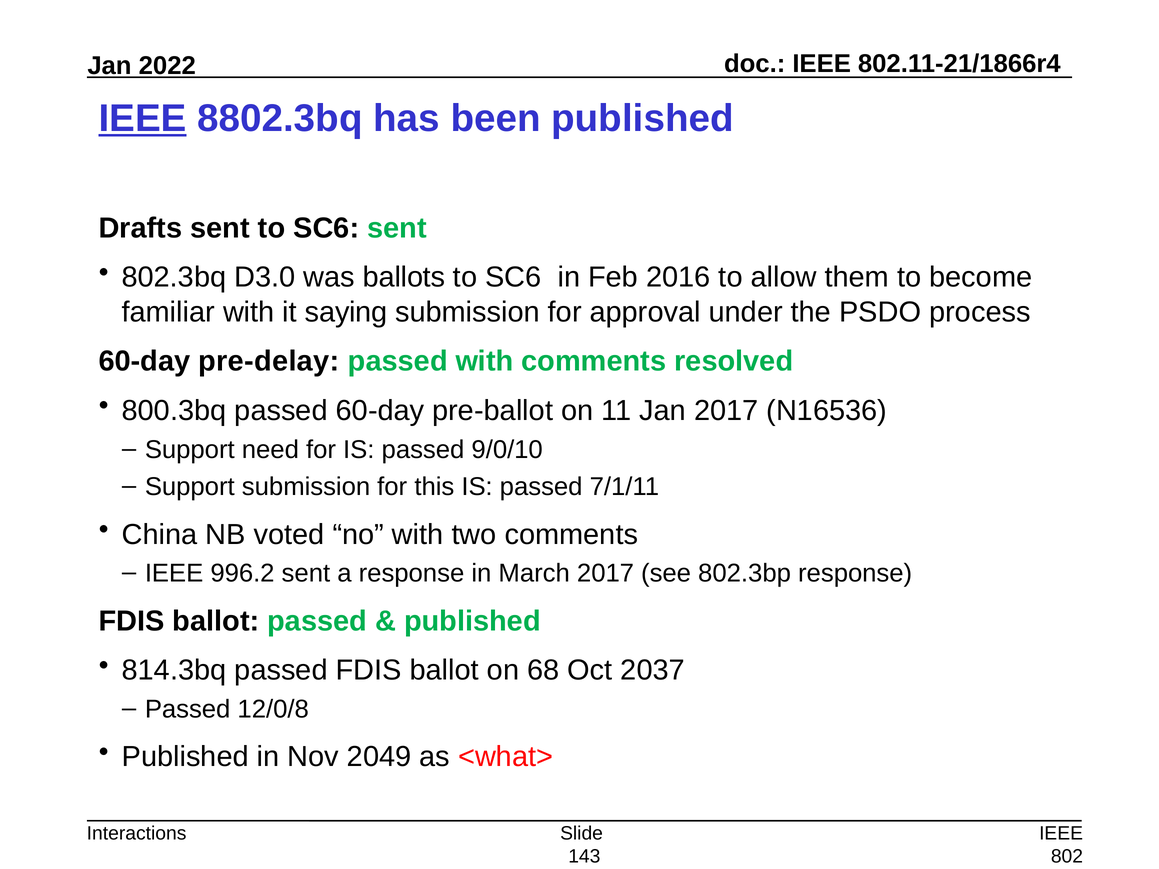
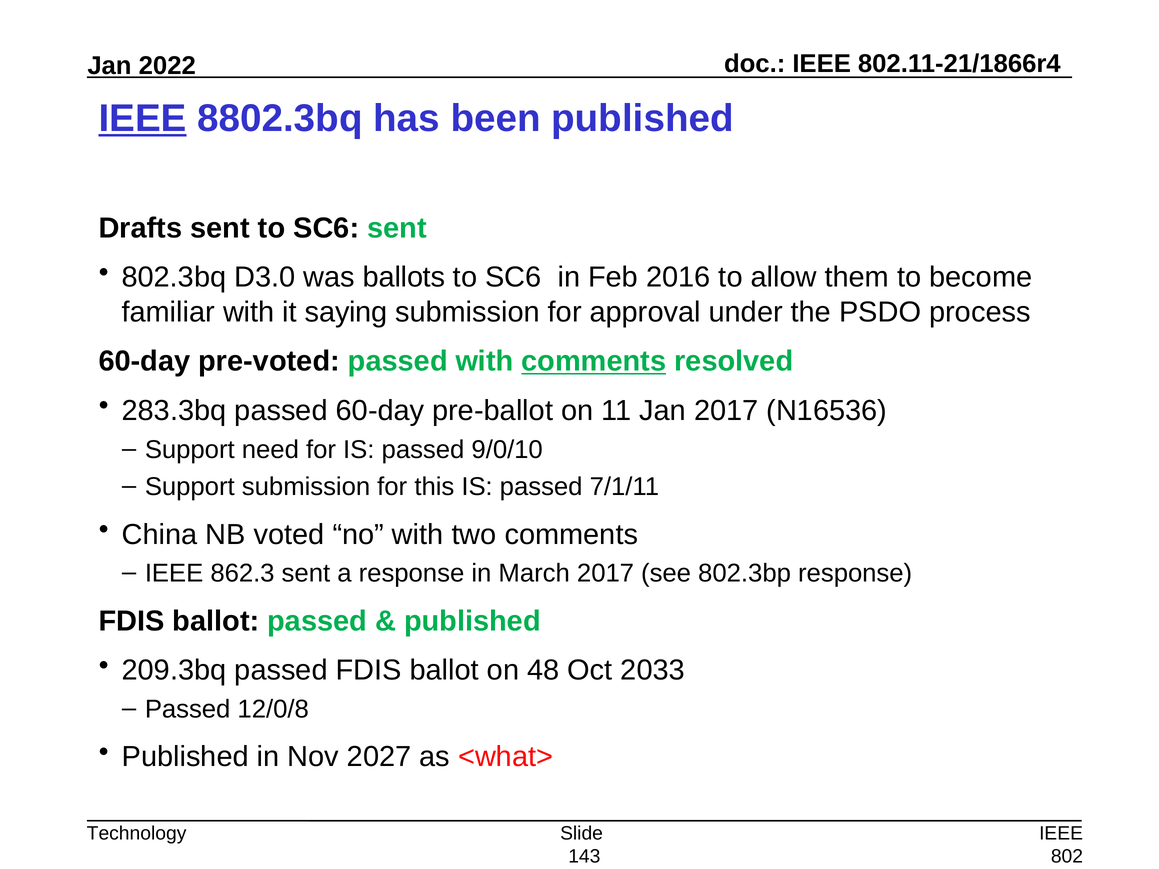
pre-delay: pre-delay -> pre-voted
comments at (594, 361) underline: none -> present
800.3bq: 800.3bq -> 283.3bq
996.2: 996.2 -> 862.3
814.3bq: 814.3bq -> 209.3bq
68: 68 -> 48
2037: 2037 -> 2033
2049: 2049 -> 2027
Interactions: Interactions -> Technology
